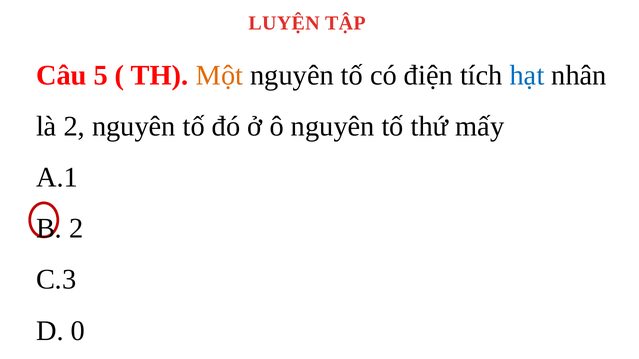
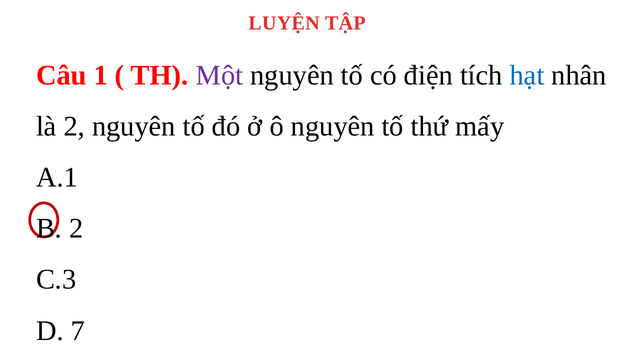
5: 5 -> 1
Một colour: orange -> purple
0: 0 -> 7
